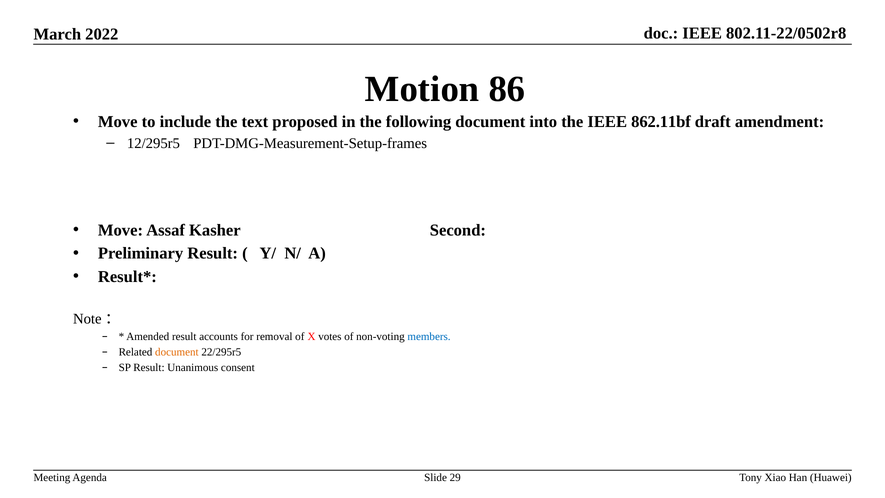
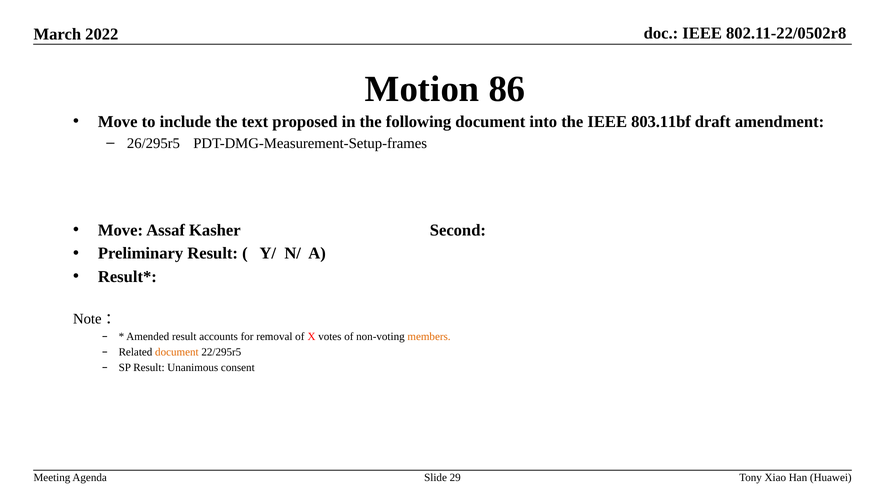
862.11bf: 862.11bf -> 803.11bf
12/295r5: 12/295r5 -> 26/295r5
members colour: blue -> orange
